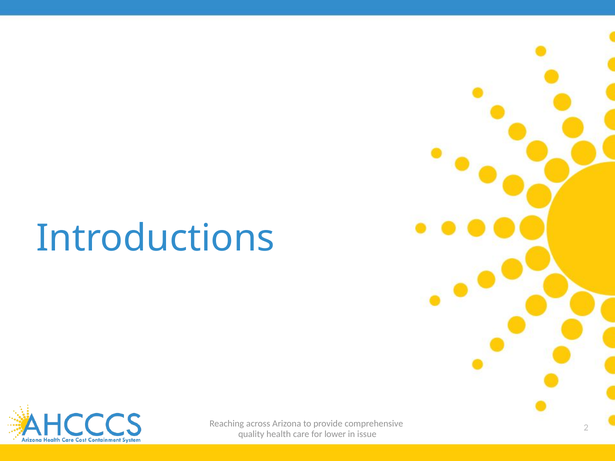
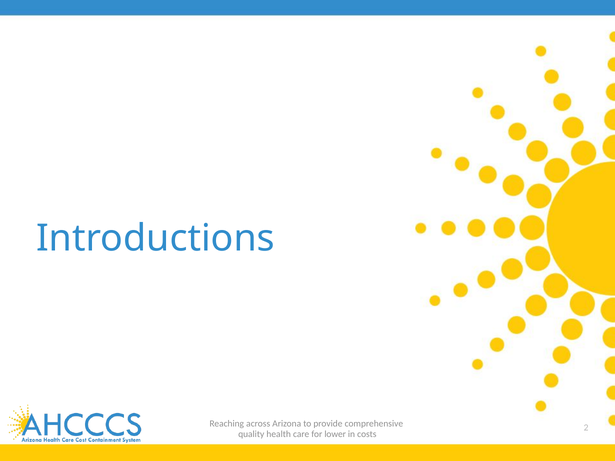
issue: issue -> costs
